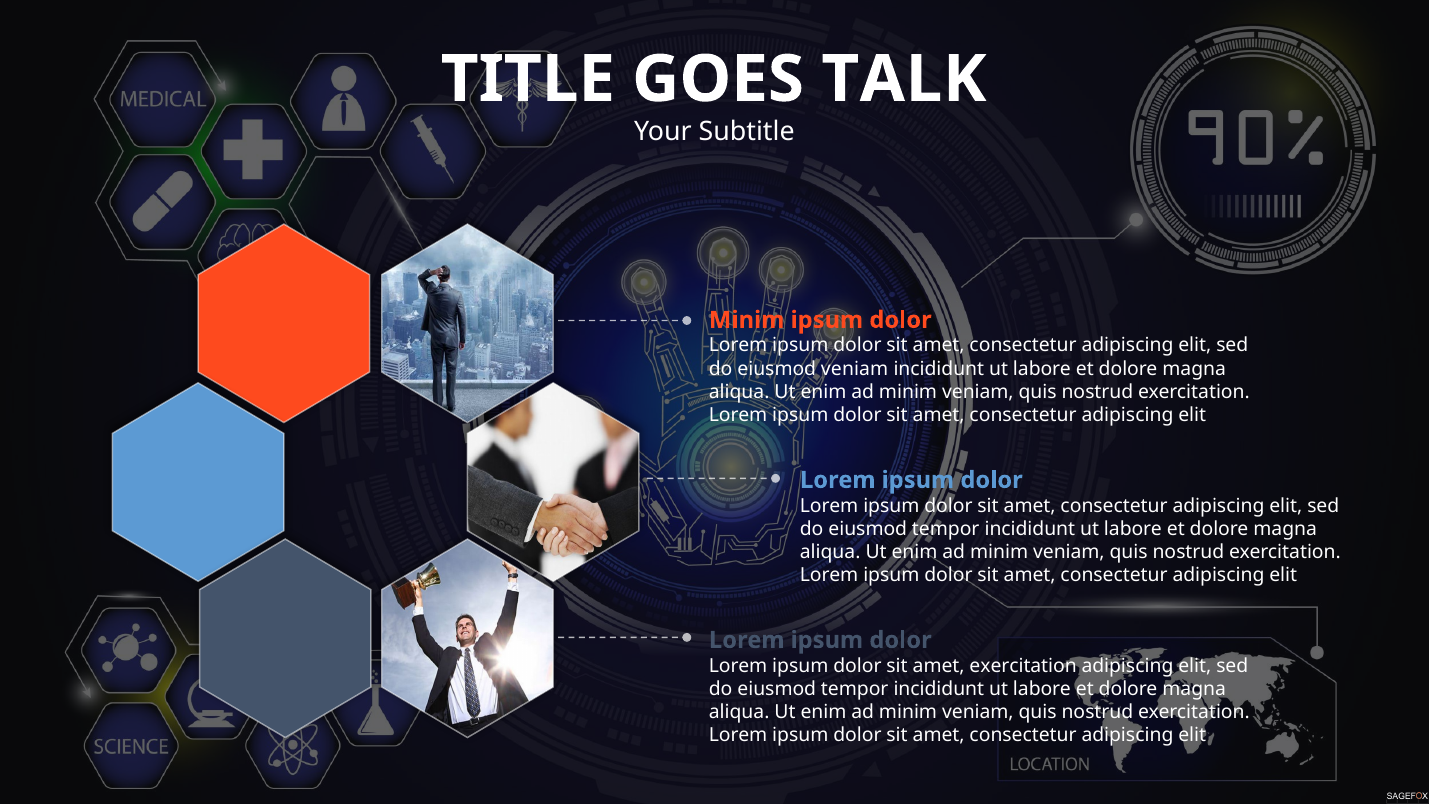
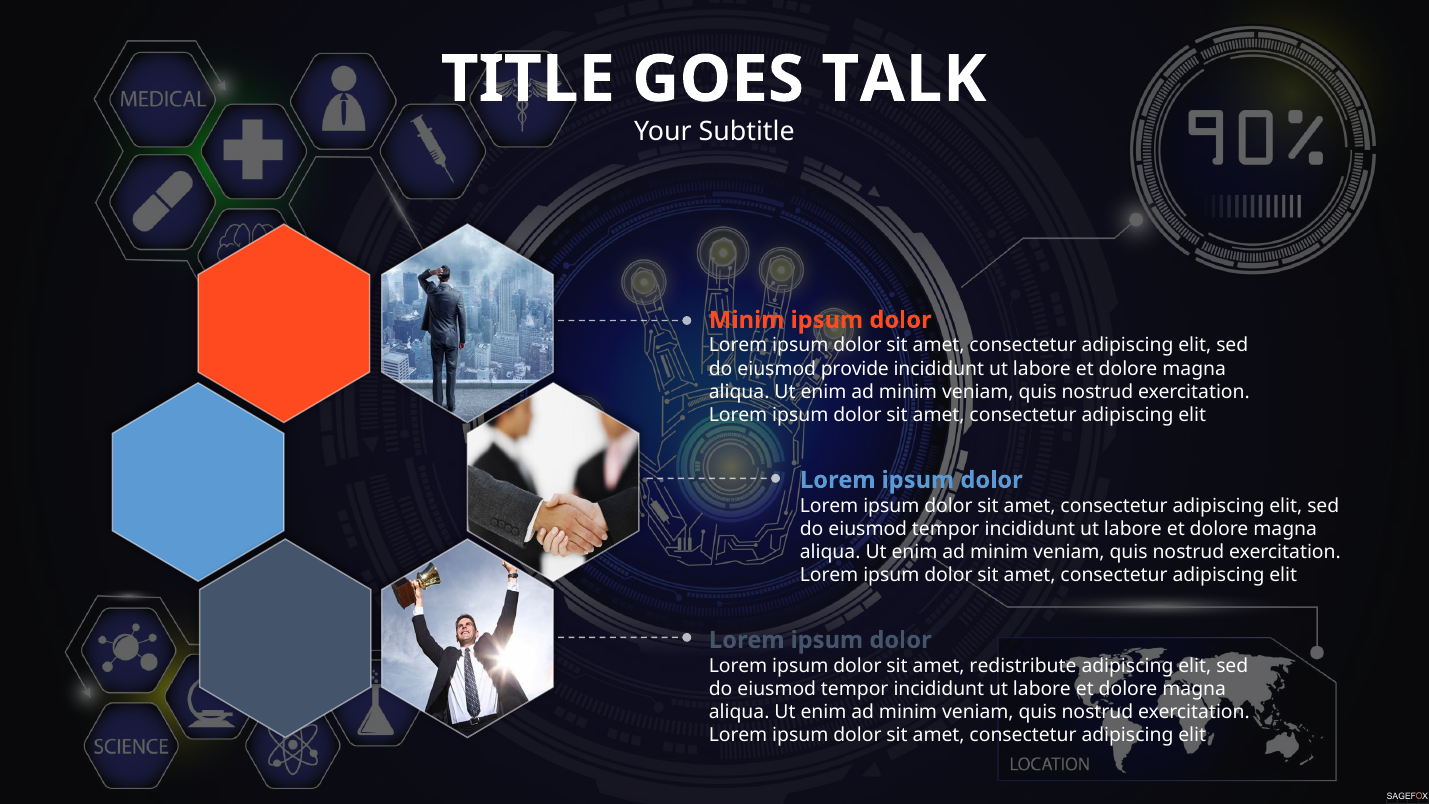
eiusmod veniam: veniam -> provide
amet exercitation: exercitation -> redistribute
